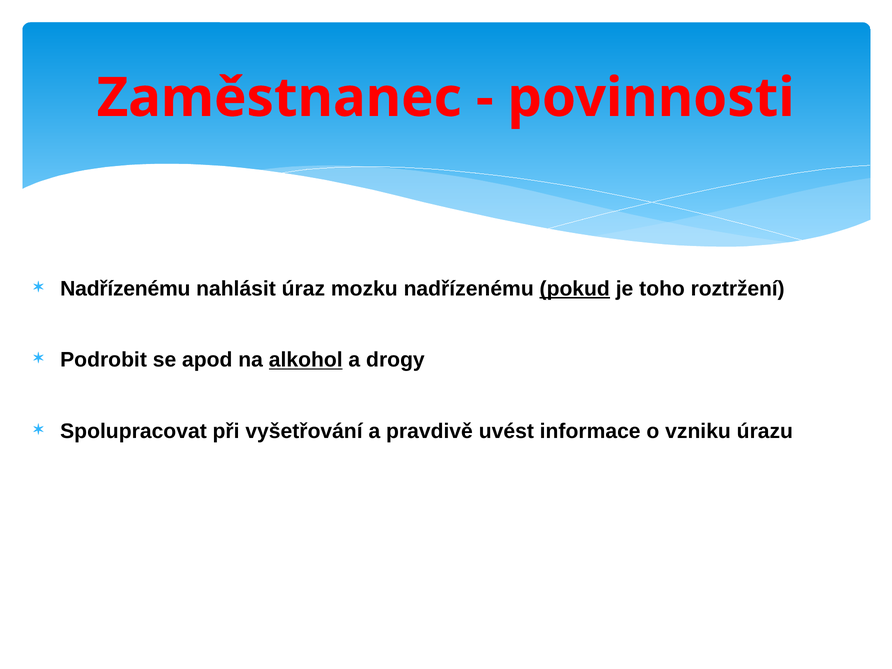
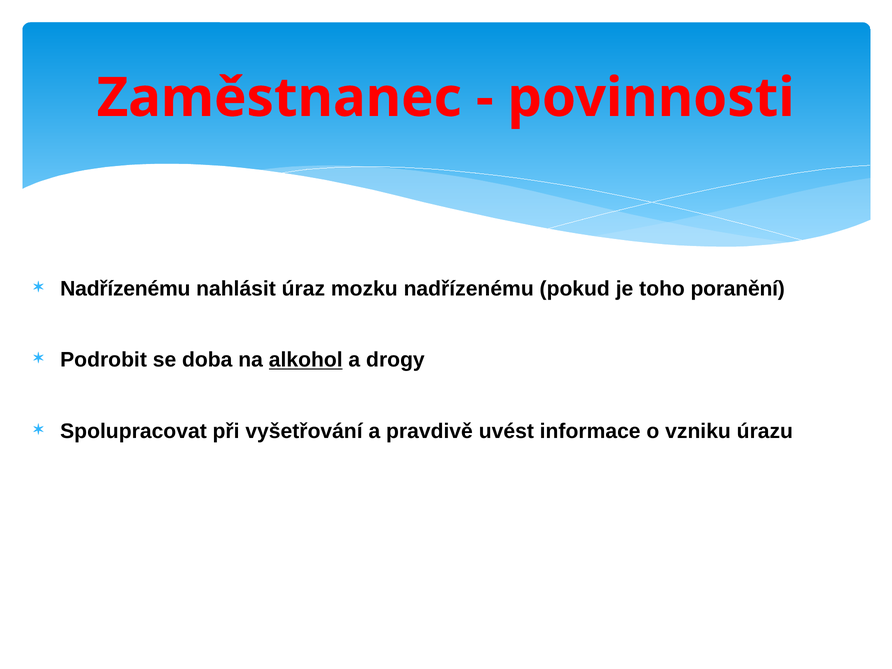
pokud underline: present -> none
roztržení: roztržení -> poranění
apod: apod -> doba
